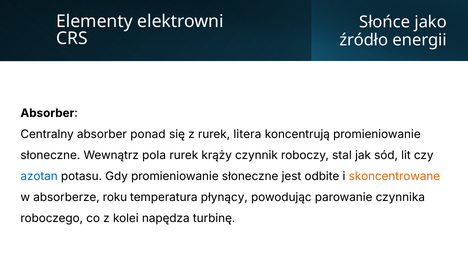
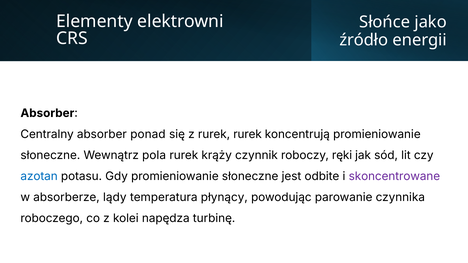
rurek litera: litera -> rurek
stal: stal -> ręki
skoncentrowane colour: orange -> purple
roku: roku -> lądy
